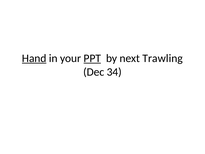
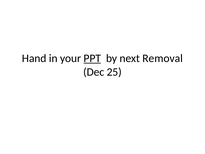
Hand underline: present -> none
Trawling: Trawling -> Removal
34: 34 -> 25
